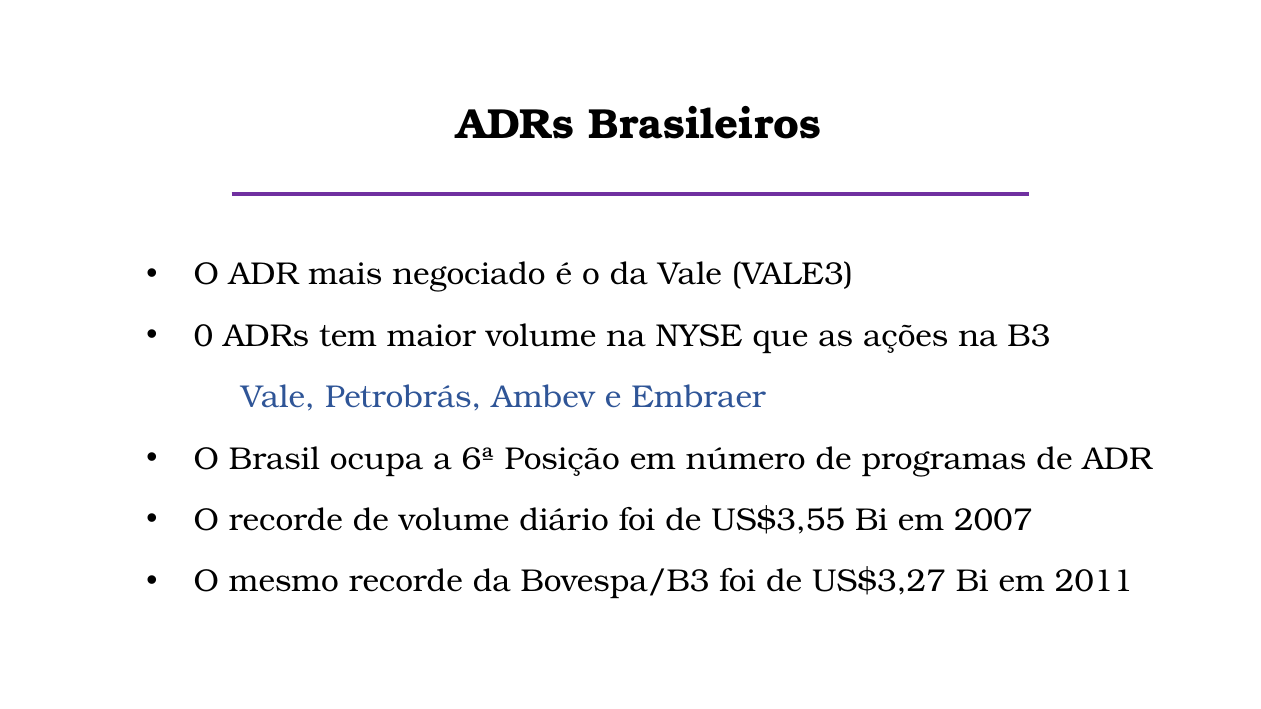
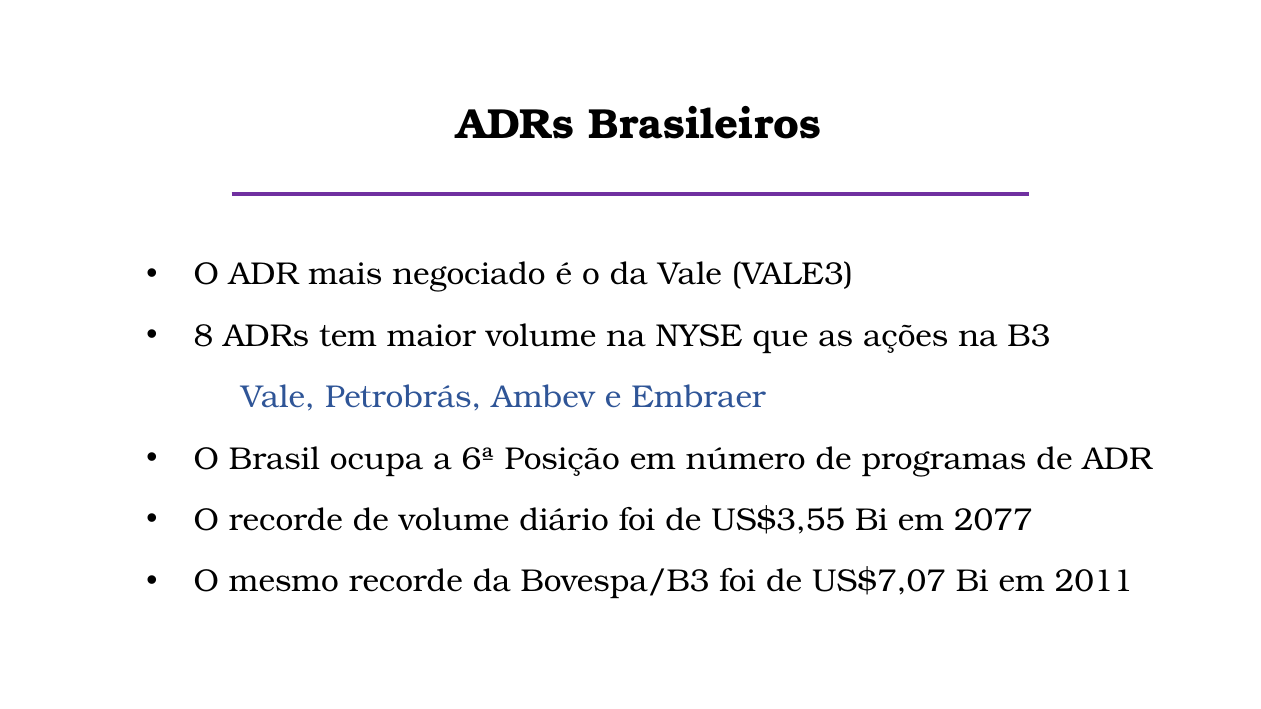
0: 0 -> 8
2007: 2007 -> 2077
US$3,27: US$3,27 -> US$7,07
